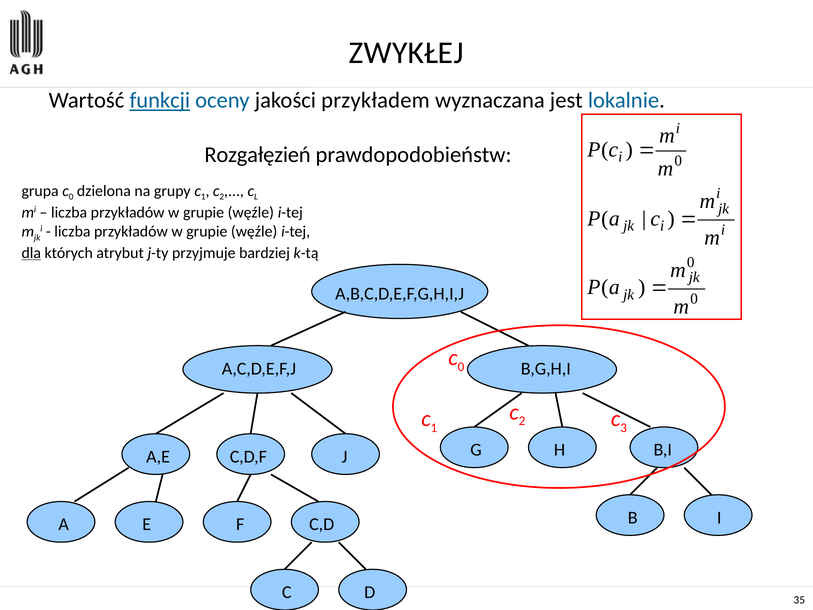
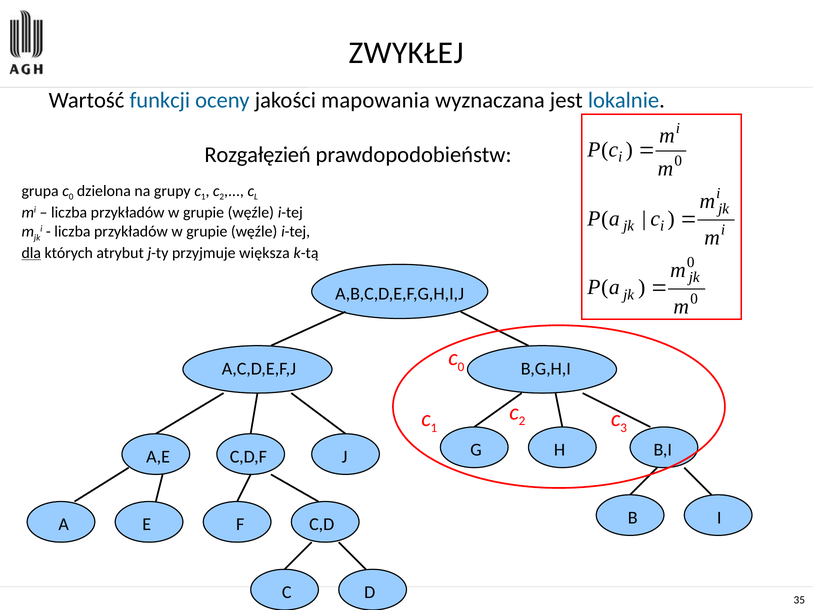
funkcji underline: present -> none
przykładem: przykładem -> mapowania
bardziej: bardziej -> większa
